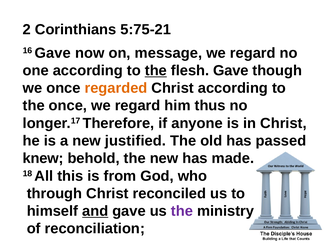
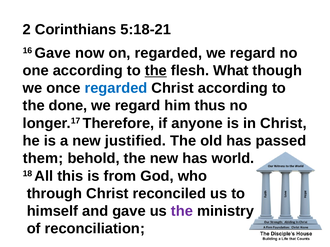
5:75-21: 5:75-21 -> 5:18-21
on message: message -> regarded
flesh Gave: Gave -> What
regarded at (116, 88) colour: orange -> blue
the once: once -> done
knew: knew -> them
made: made -> world
and underline: present -> none
